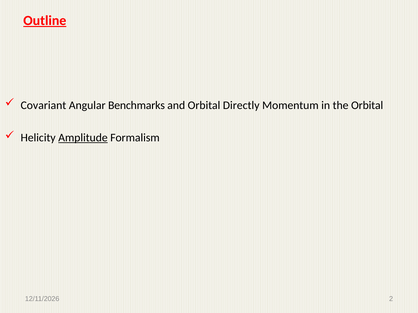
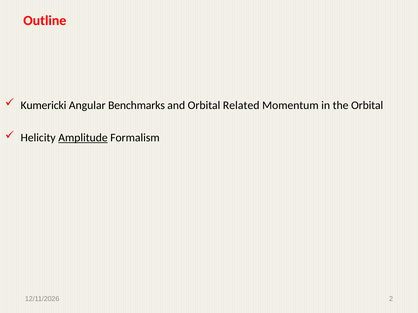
Outline underline: present -> none
Covariant: Covariant -> Kumericki
Directly: Directly -> Related
